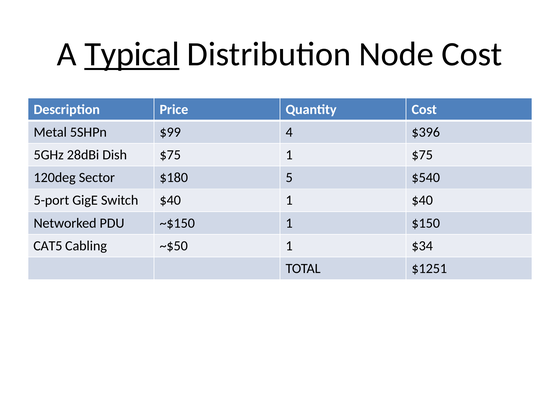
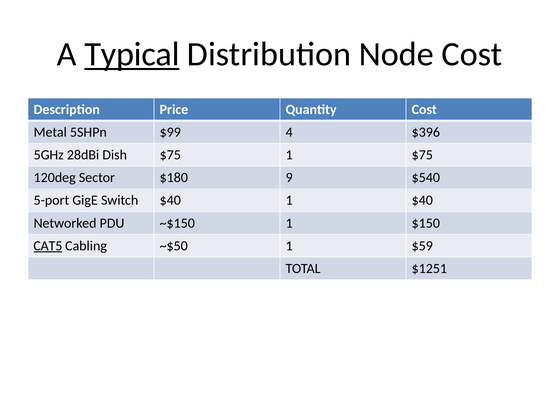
5: 5 -> 9
CAT5 underline: none -> present
$34: $34 -> $59
